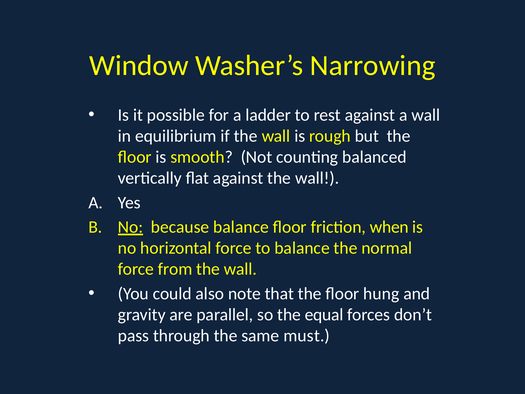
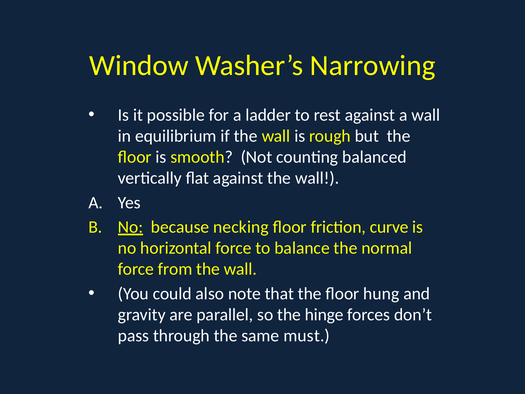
because balance: balance -> necking
when: when -> curve
equal: equal -> hinge
